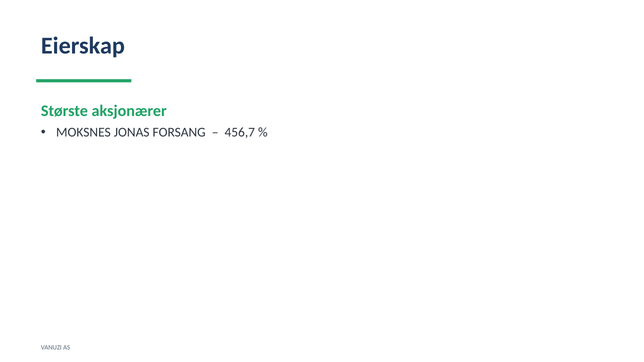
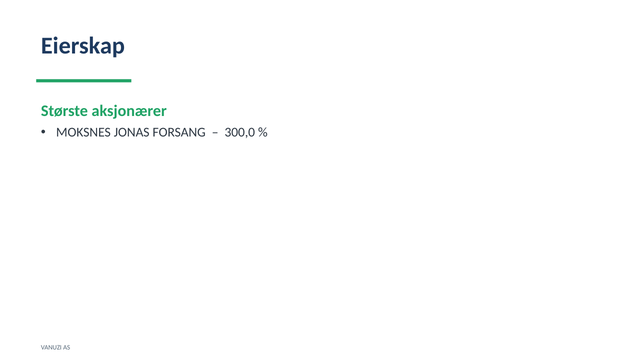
456,7: 456,7 -> 300,0
